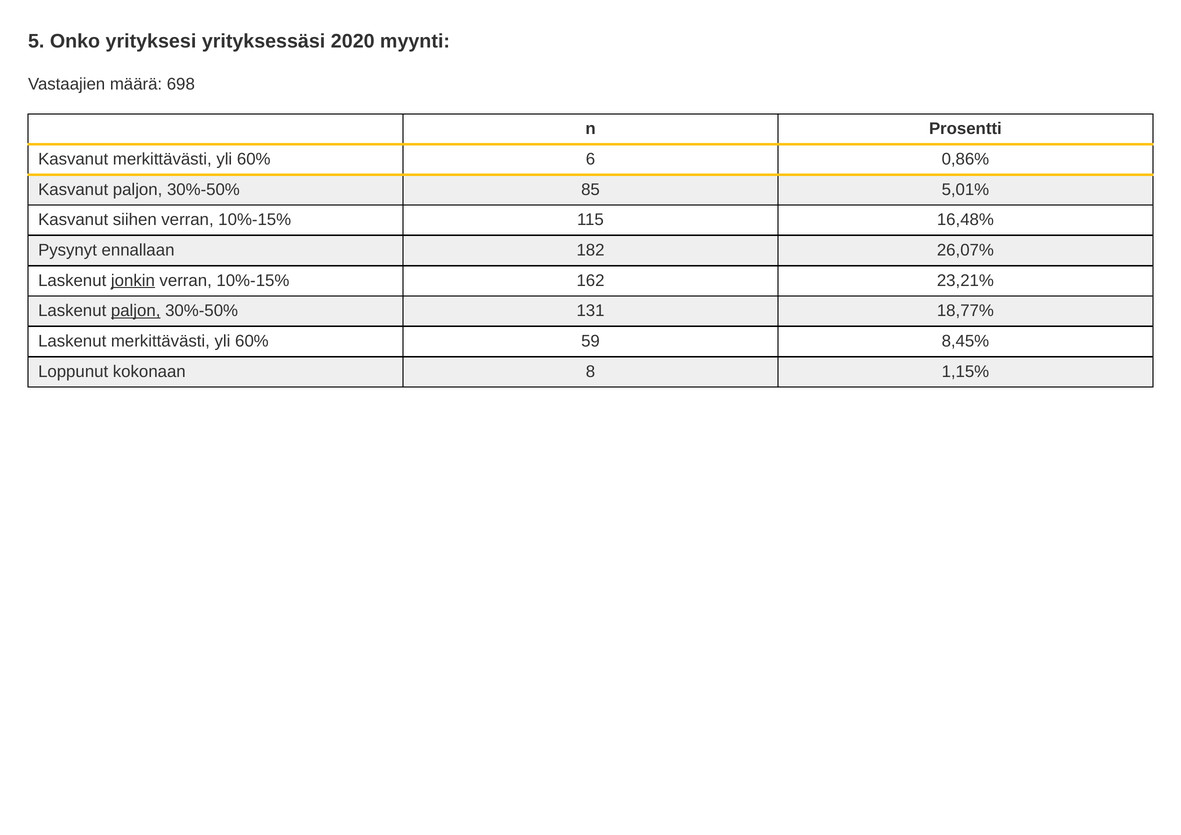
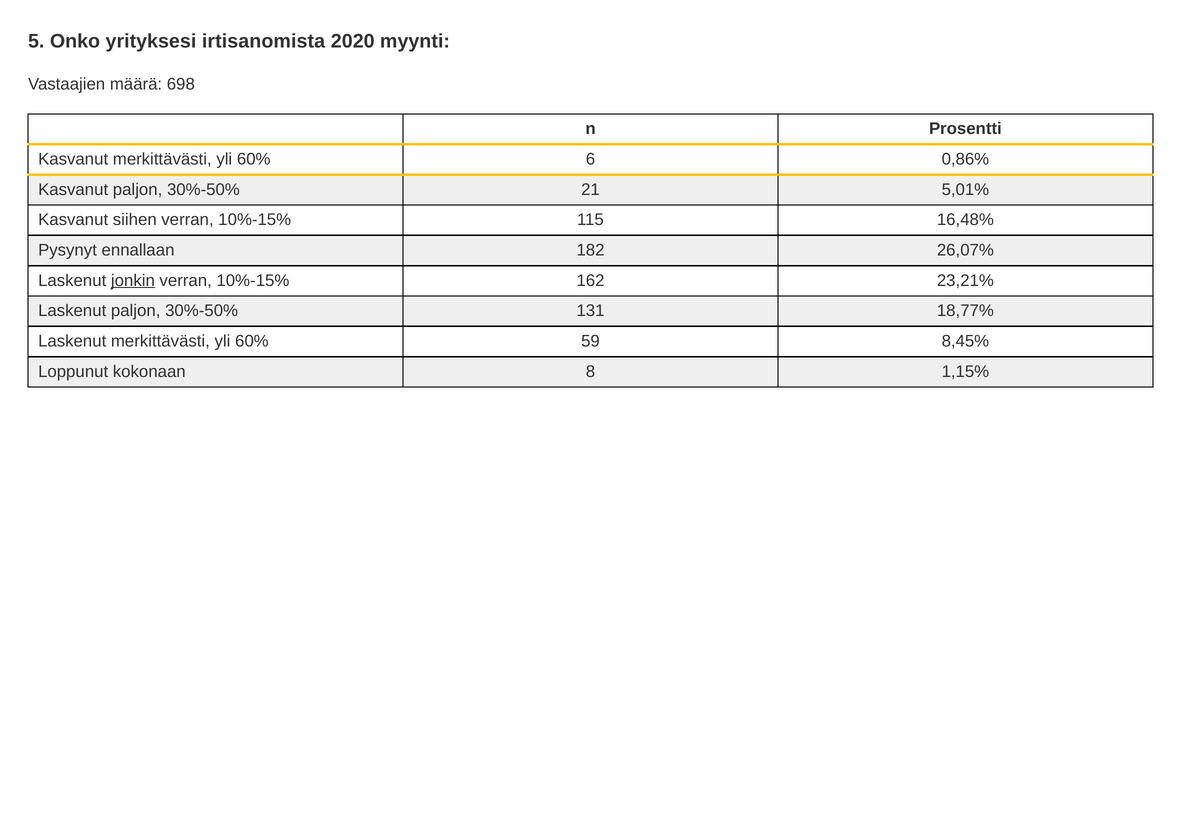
yrityksessäsi: yrityksessäsi -> irtisanomista
85: 85 -> 21
paljon at (136, 311) underline: present -> none
